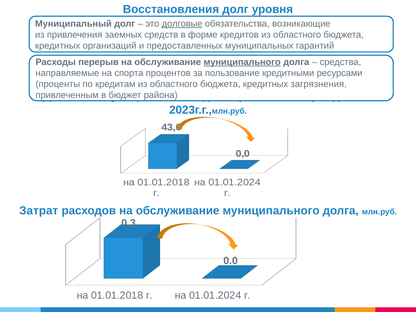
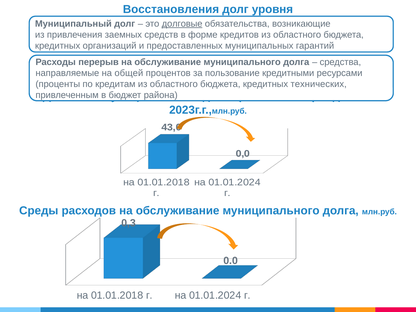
муниципального at (242, 62) underline: present -> none
спорта: спорта -> общей
загрязнения: загрязнения -> технических
Затрат: Затрат -> Среды
